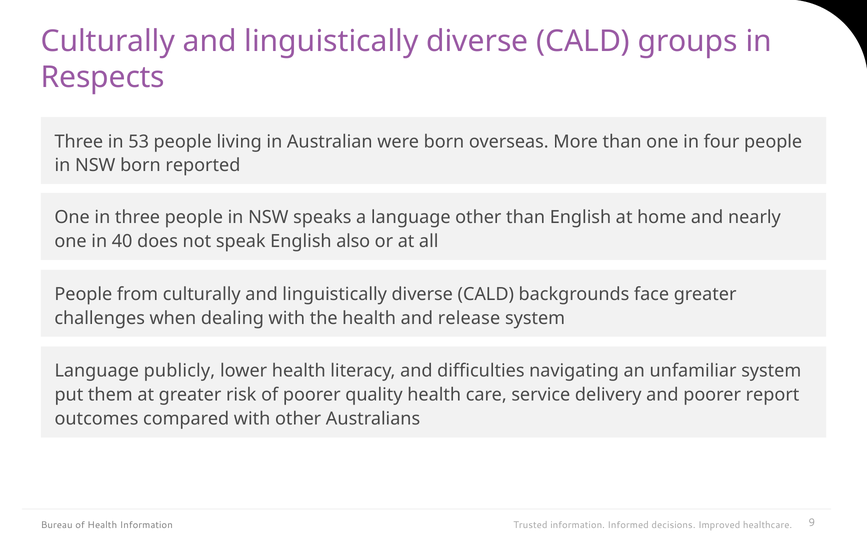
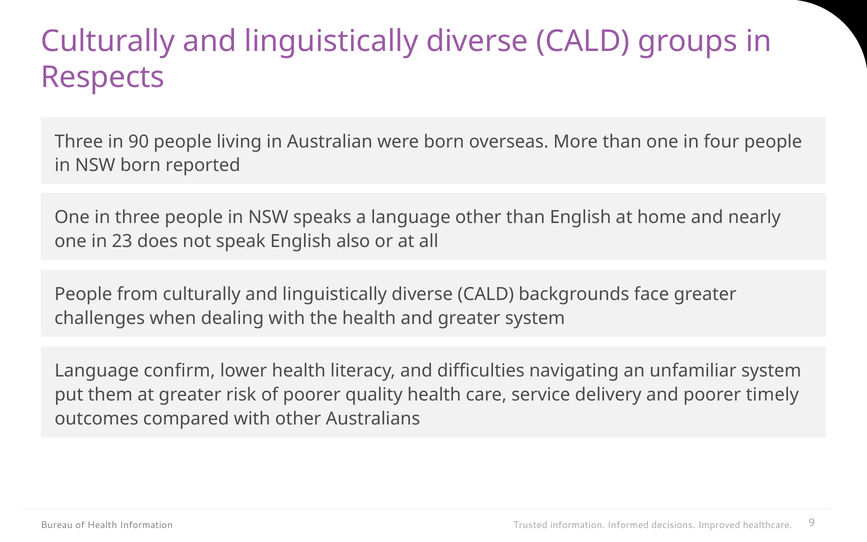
53: 53 -> 90
40: 40 -> 23
and release: release -> greater
publicly: publicly -> confirm
report: report -> timely
